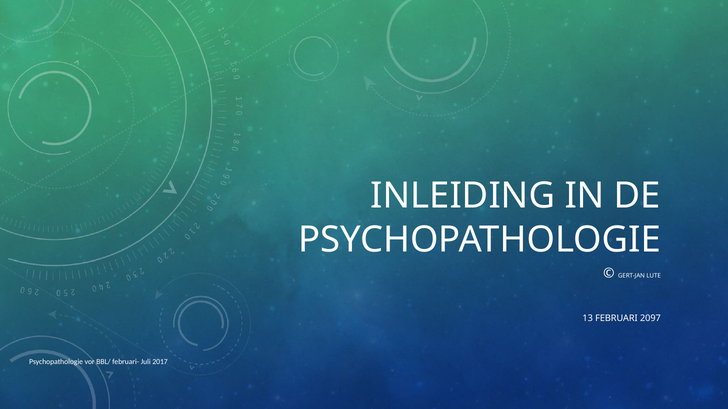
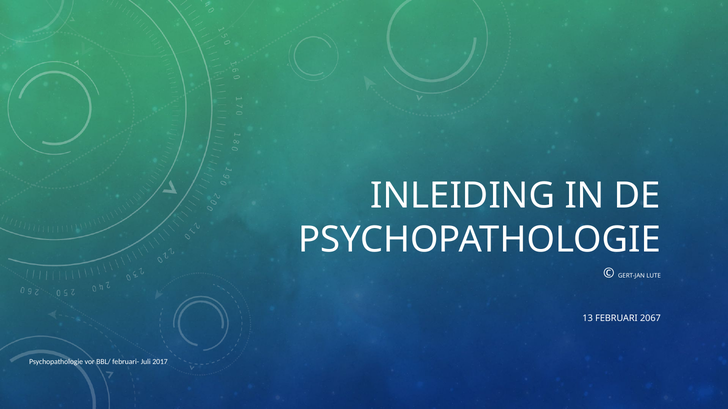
2097: 2097 -> 2067
